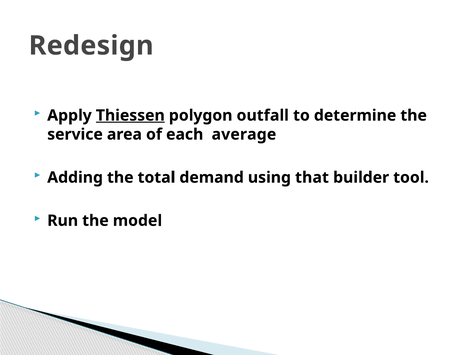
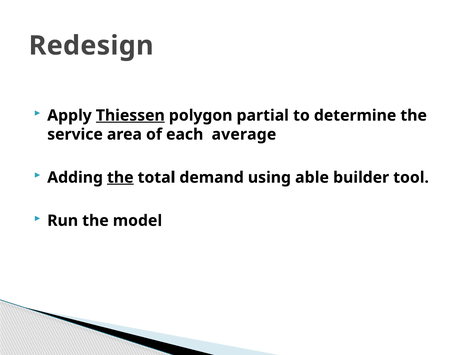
outfall: outfall -> partial
the at (120, 177) underline: none -> present
that: that -> able
